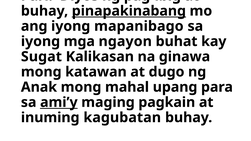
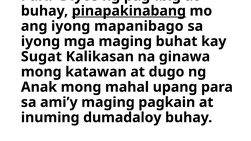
mga ngayon: ngayon -> maging
ami’y underline: present -> none
kagubatan: kagubatan -> dumadaloy
